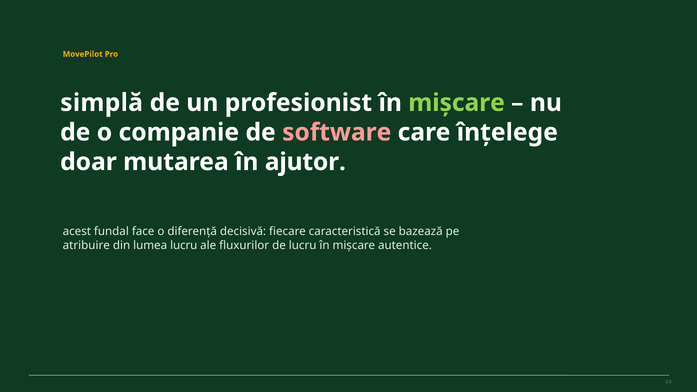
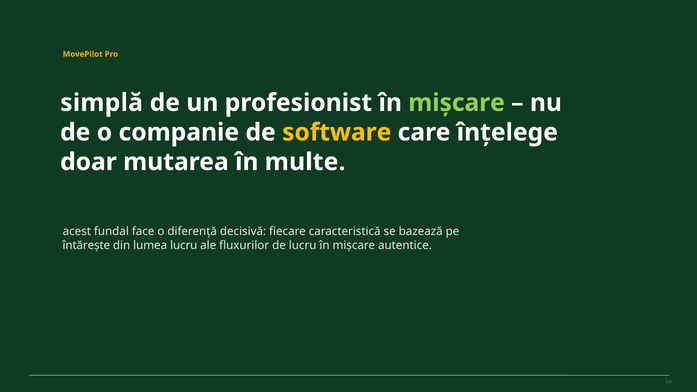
software colour: pink -> yellow
ajutor: ajutor -> multe
atribuire: atribuire -> întărește
